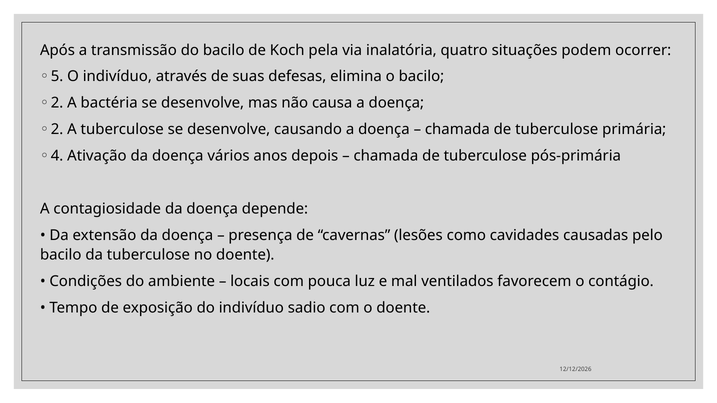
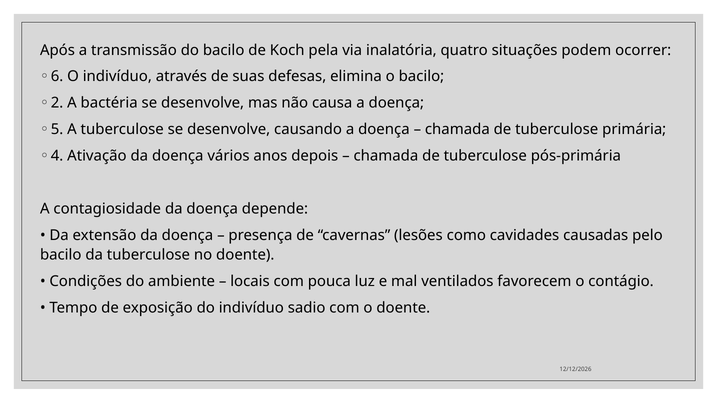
5: 5 -> 6
2 at (57, 129): 2 -> 5
